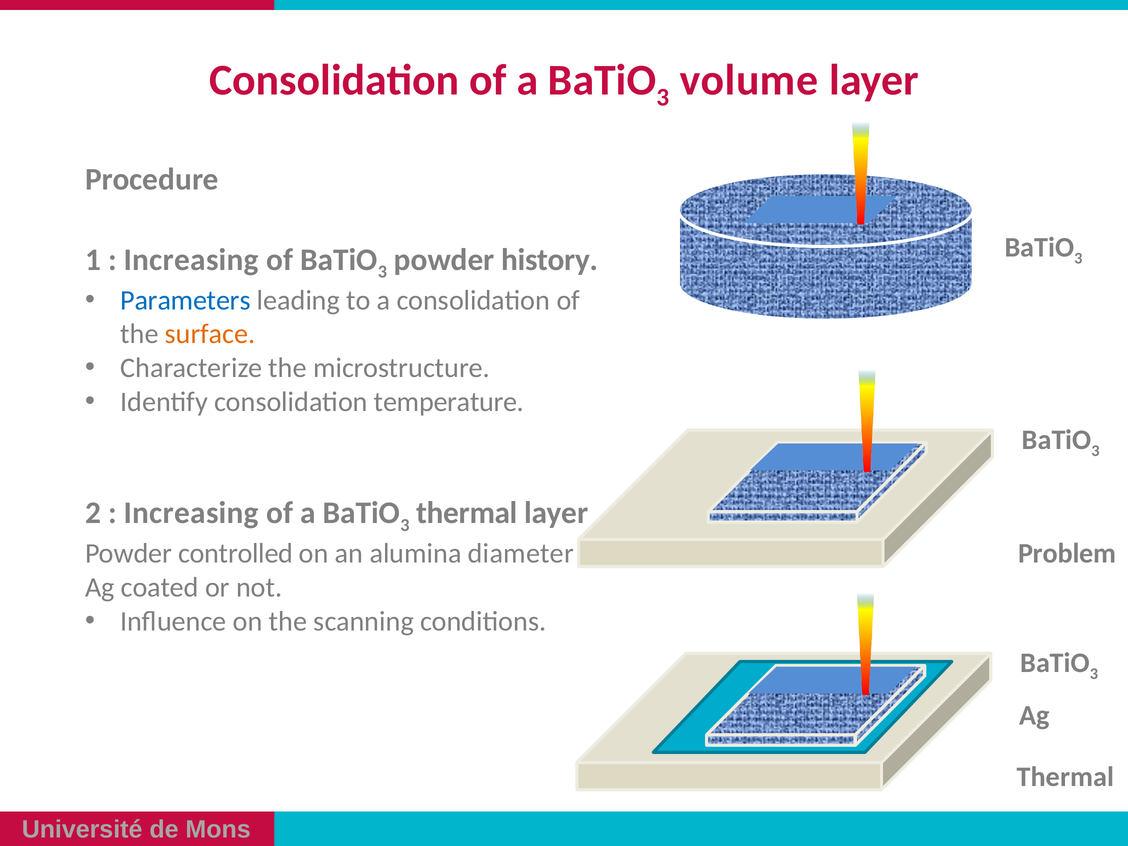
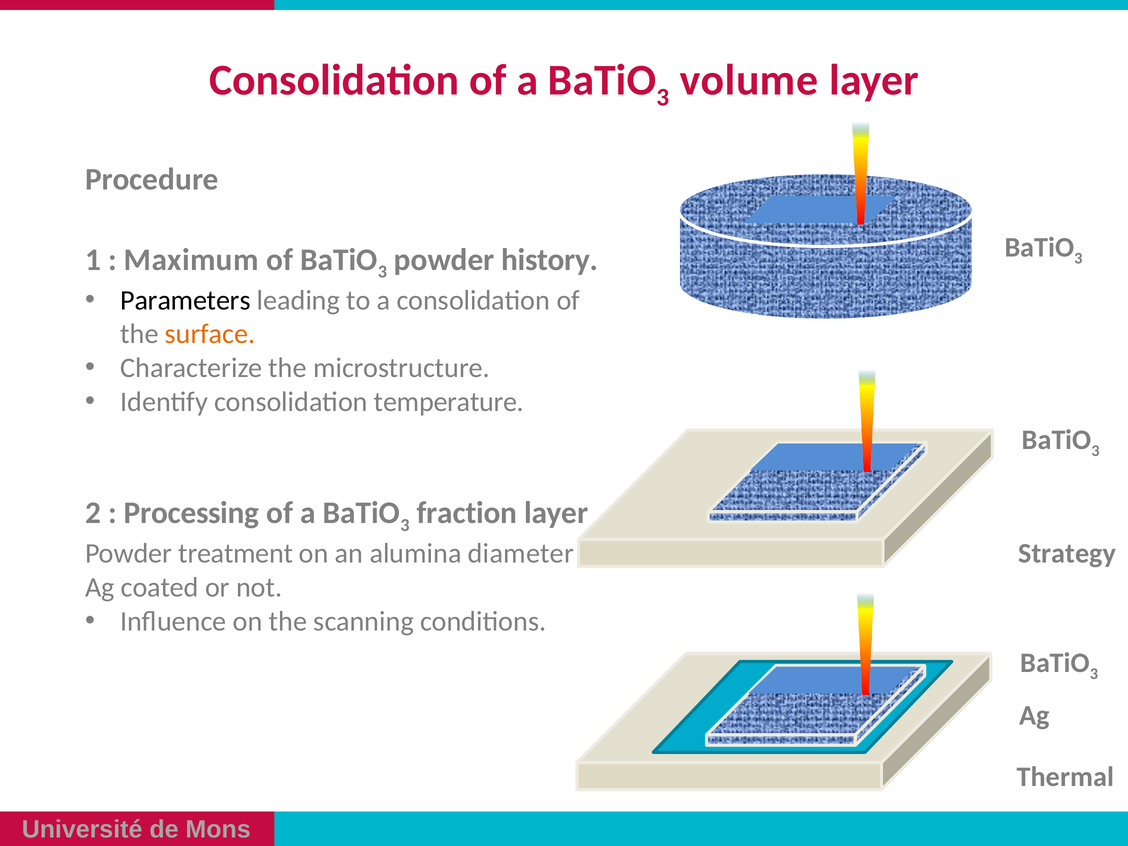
Increasing at (191, 260): Increasing -> Maximum
Parameters colour: blue -> black
Increasing at (191, 513): Increasing -> Processing
thermal at (467, 513): thermal -> fraction
Problem: Problem -> Strategy
controlled: controlled -> treatment
